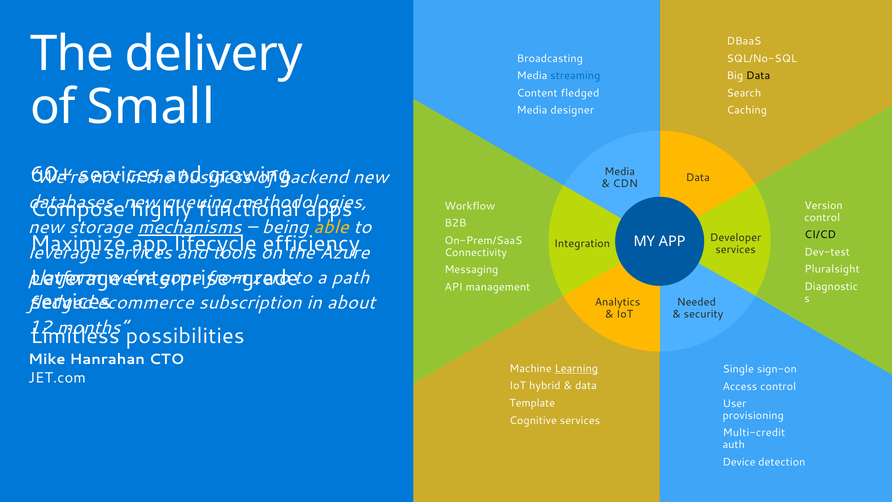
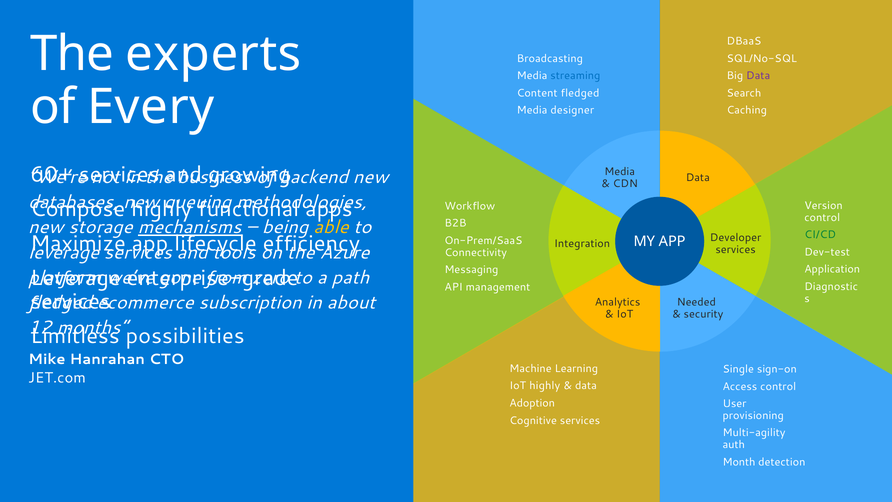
delivery: delivery -> experts
Data at (758, 76) colour: black -> purple
Small: Small -> Every
CI/CD colour: black -> green
Pluralsight: Pluralsight -> Application
Learning underline: present -> none
IoT hybrid: hybrid -> highly
Template: Template -> Adoption
Multi-credit: Multi-credit -> Multi-agility
Device: Device -> Month
